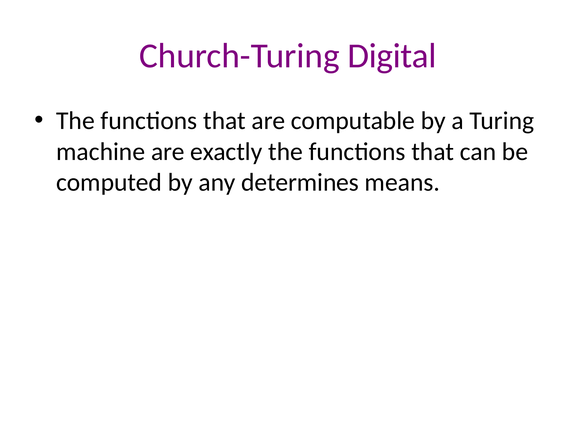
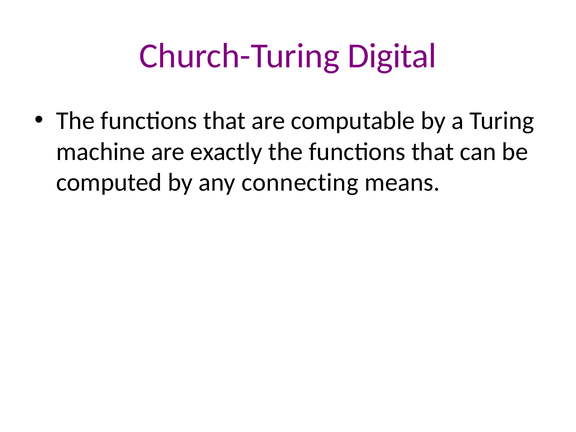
determines: determines -> connecting
